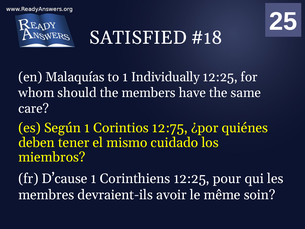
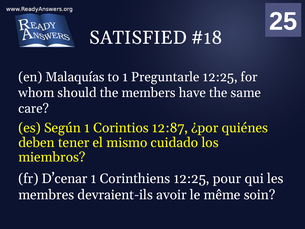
Individually: Individually -> Preguntarle
12:75: 12:75 -> 12:87
D’cause: D’cause -> D’cenar
